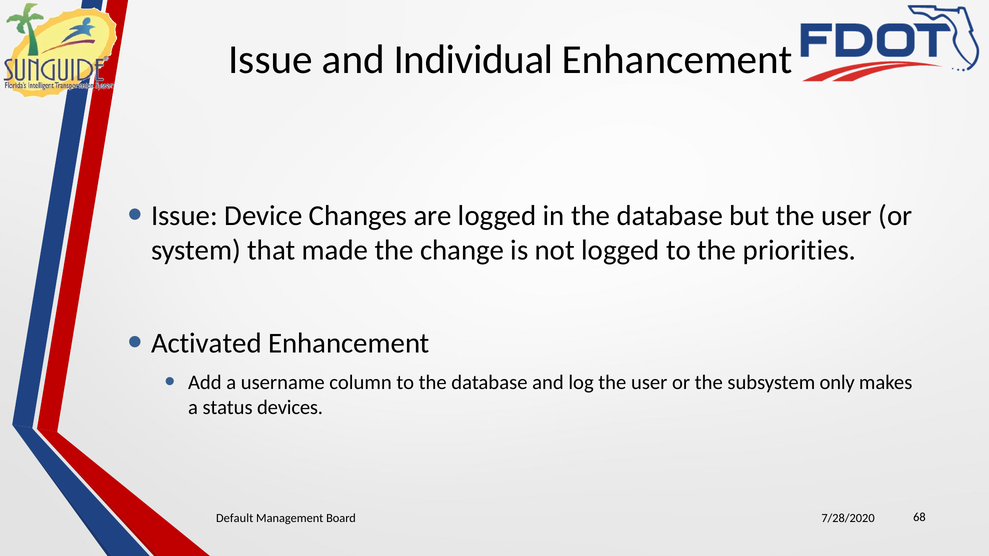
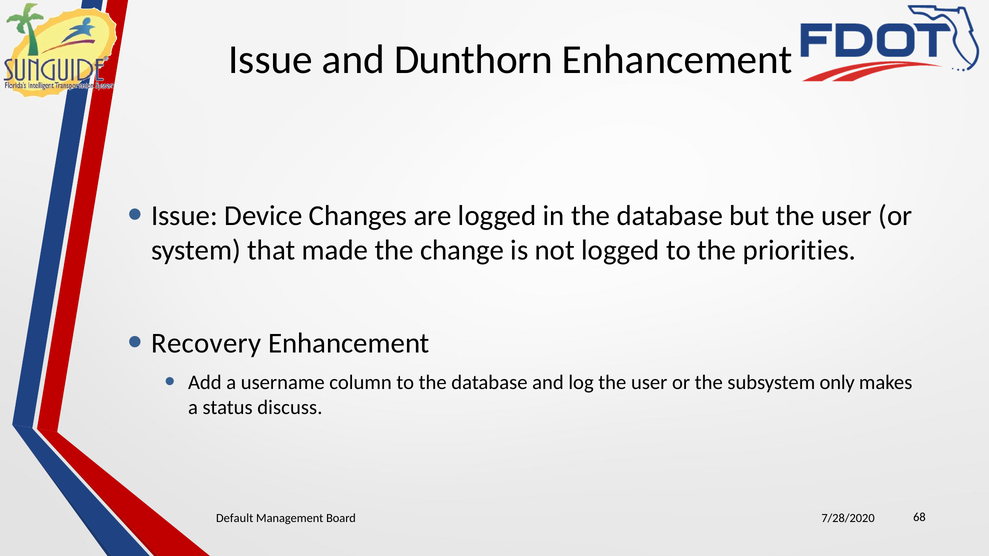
Individual: Individual -> Dunthorn
Activated: Activated -> Recovery
devices: devices -> discuss
